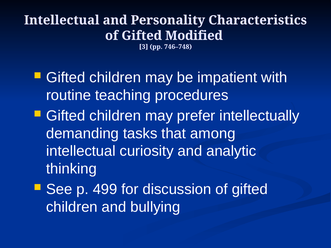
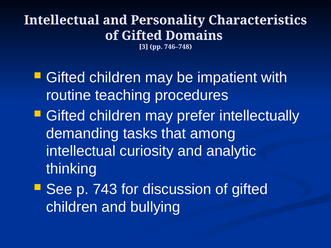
Modified: Modified -> Domains
499: 499 -> 743
